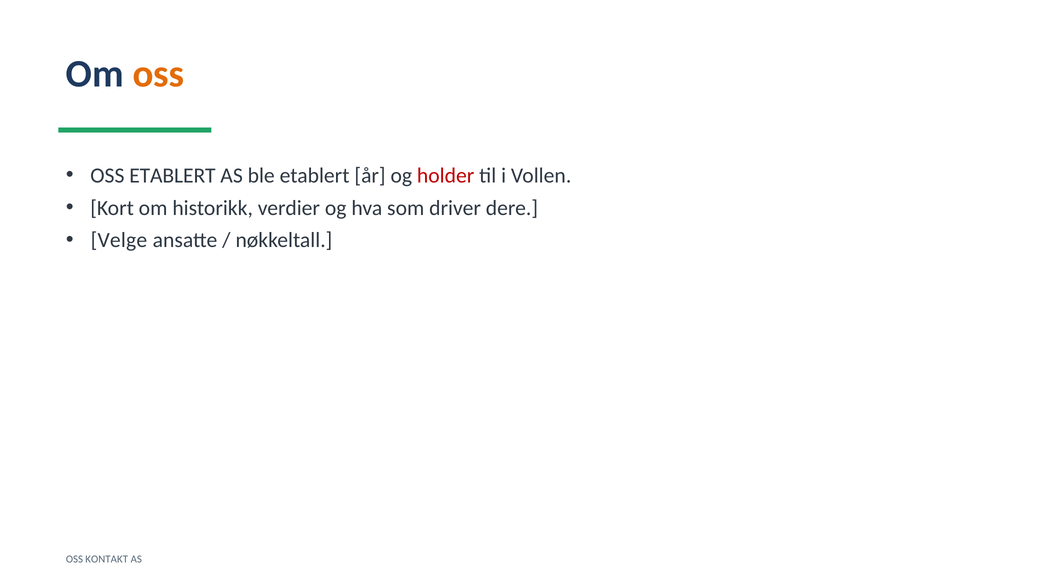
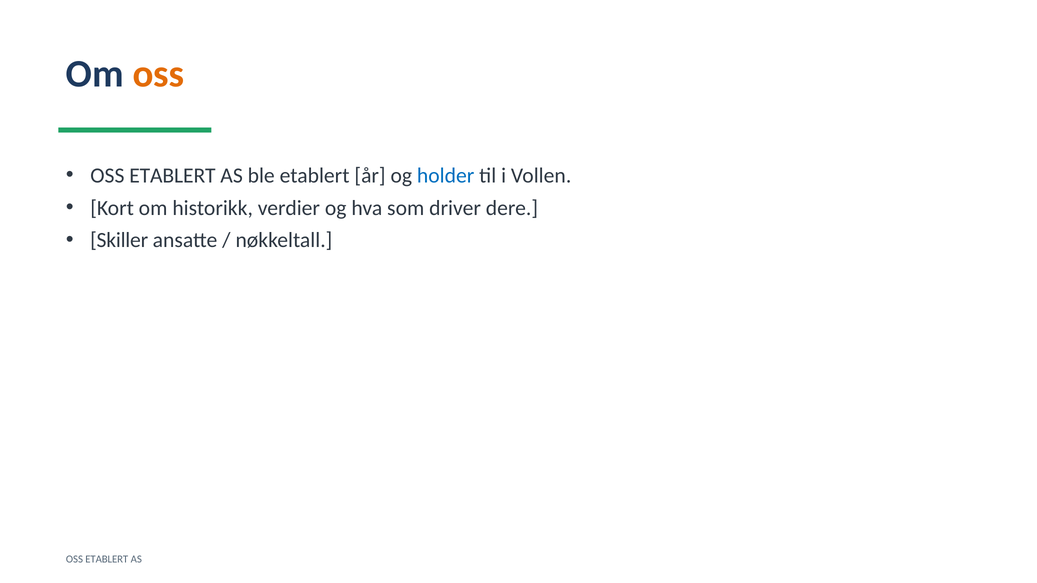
holder colour: red -> blue
Velge: Velge -> Skiller
KONTAKT at (107, 560): KONTAKT -> ETABLERT
